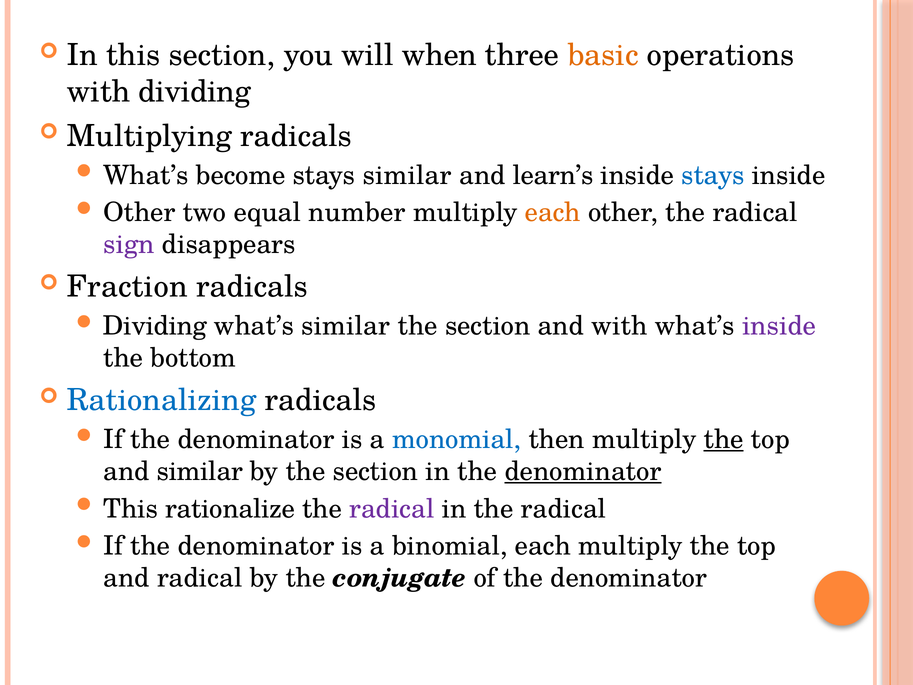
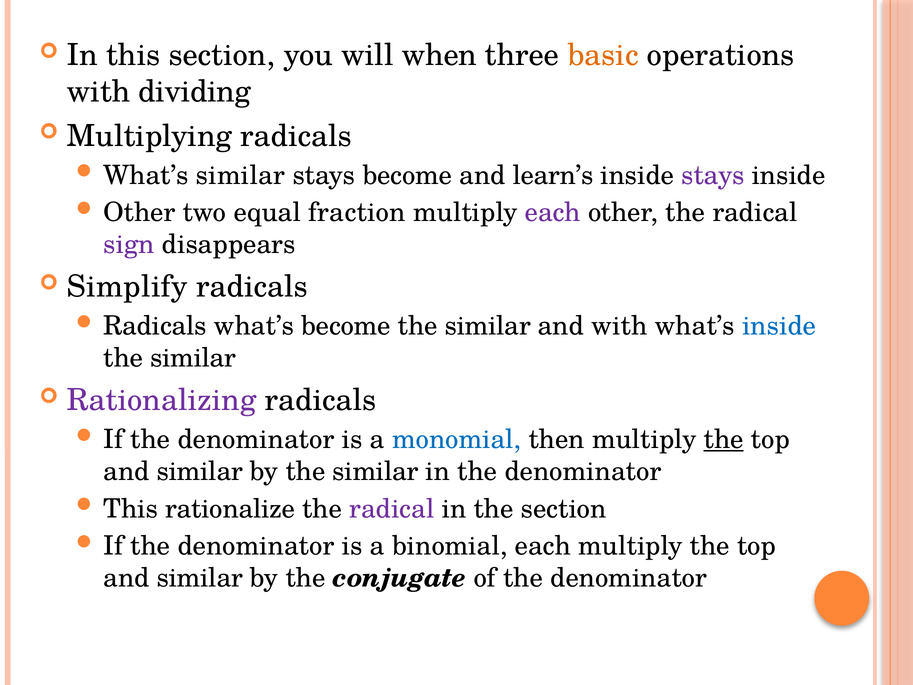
What’s become: become -> similar
stays similar: similar -> become
stays at (713, 175) colour: blue -> purple
number: number -> fraction
each at (553, 213) colour: orange -> purple
Fraction: Fraction -> Simplify
Dividing at (155, 326): Dividing -> Radicals
what’s similar: similar -> become
section at (488, 326): section -> similar
inside at (779, 326) colour: purple -> blue
bottom at (193, 358): bottom -> similar
Rationalizing colour: blue -> purple
by the section: section -> similar
denominator at (583, 471) underline: present -> none
in the radical: radical -> section
radical at (200, 578): radical -> similar
